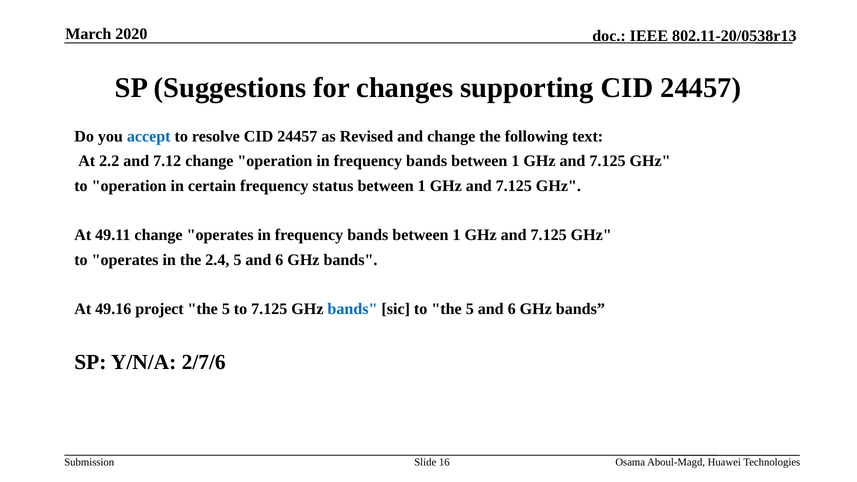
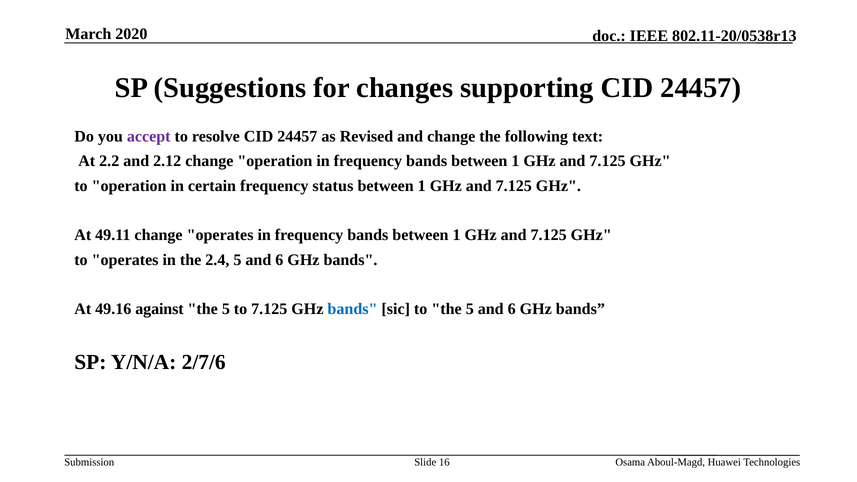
accept colour: blue -> purple
7.12: 7.12 -> 2.12
project: project -> against
